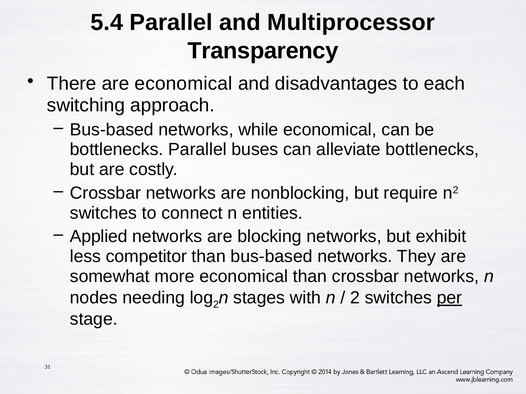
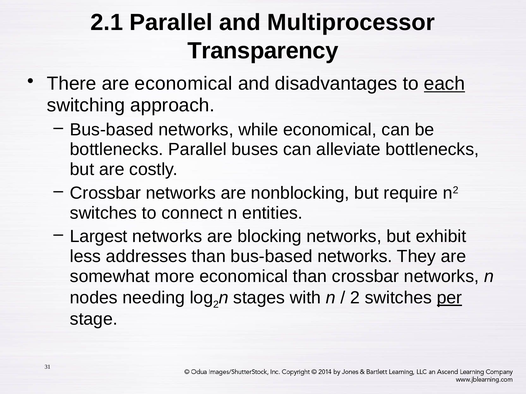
5.4: 5.4 -> 2.1
each underline: none -> present
Applied: Applied -> Largest
competitor: competitor -> addresses
